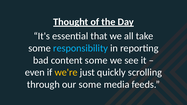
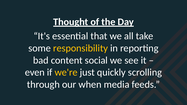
responsibility colour: light blue -> yellow
content some: some -> social
our some: some -> when
